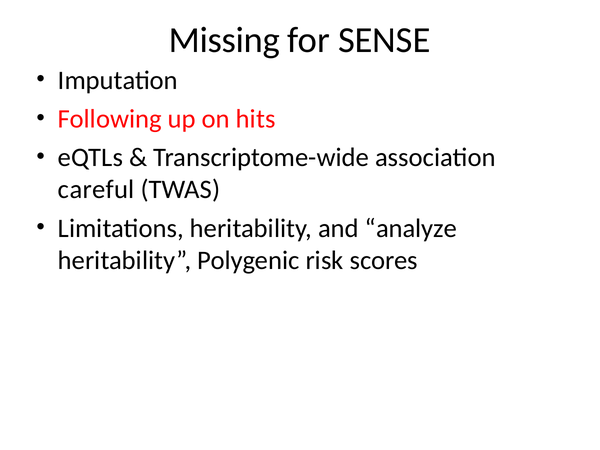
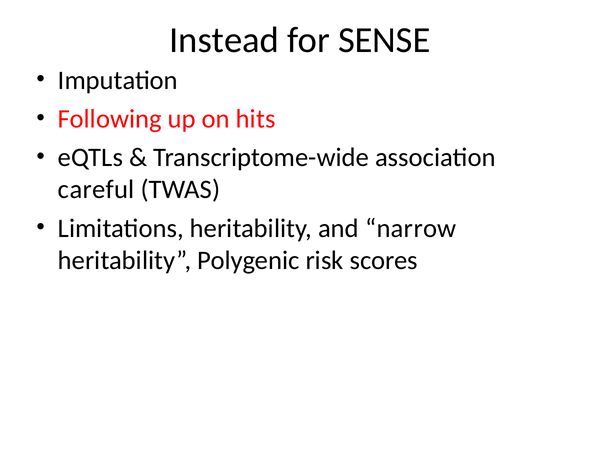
Missing: Missing -> Instead
analyze: analyze -> narrow
